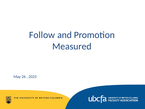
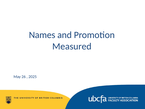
Follow: Follow -> Names
